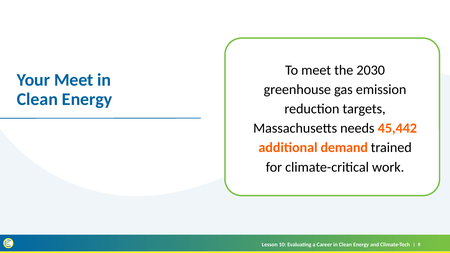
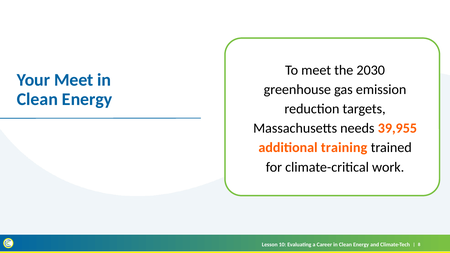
45,442: 45,442 -> 39,955
demand: demand -> training
